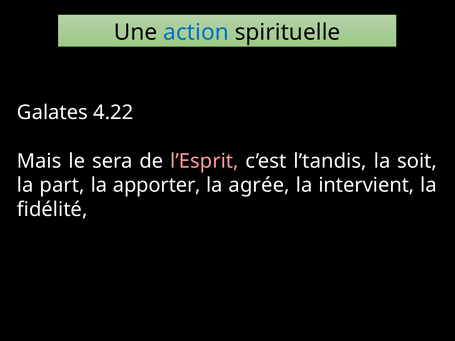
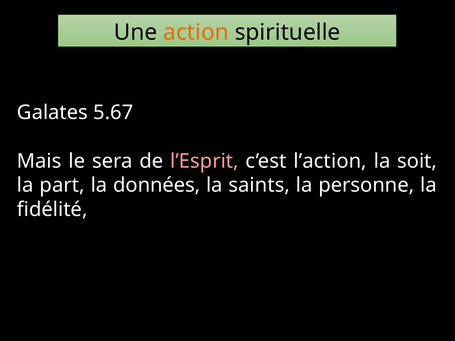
action colour: blue -> orange
4.22: 4.22 -> 5.67
l’tandis: l’tandis -> l’action
apporter: apporter -> données
agrée: agrée -> saints
intervient: intervient -> personne
